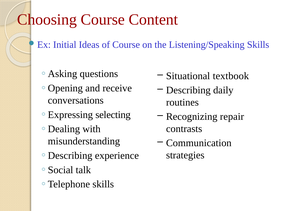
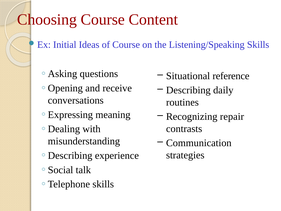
textbook: textbook -> reference
selecting: selecting -> meaning
